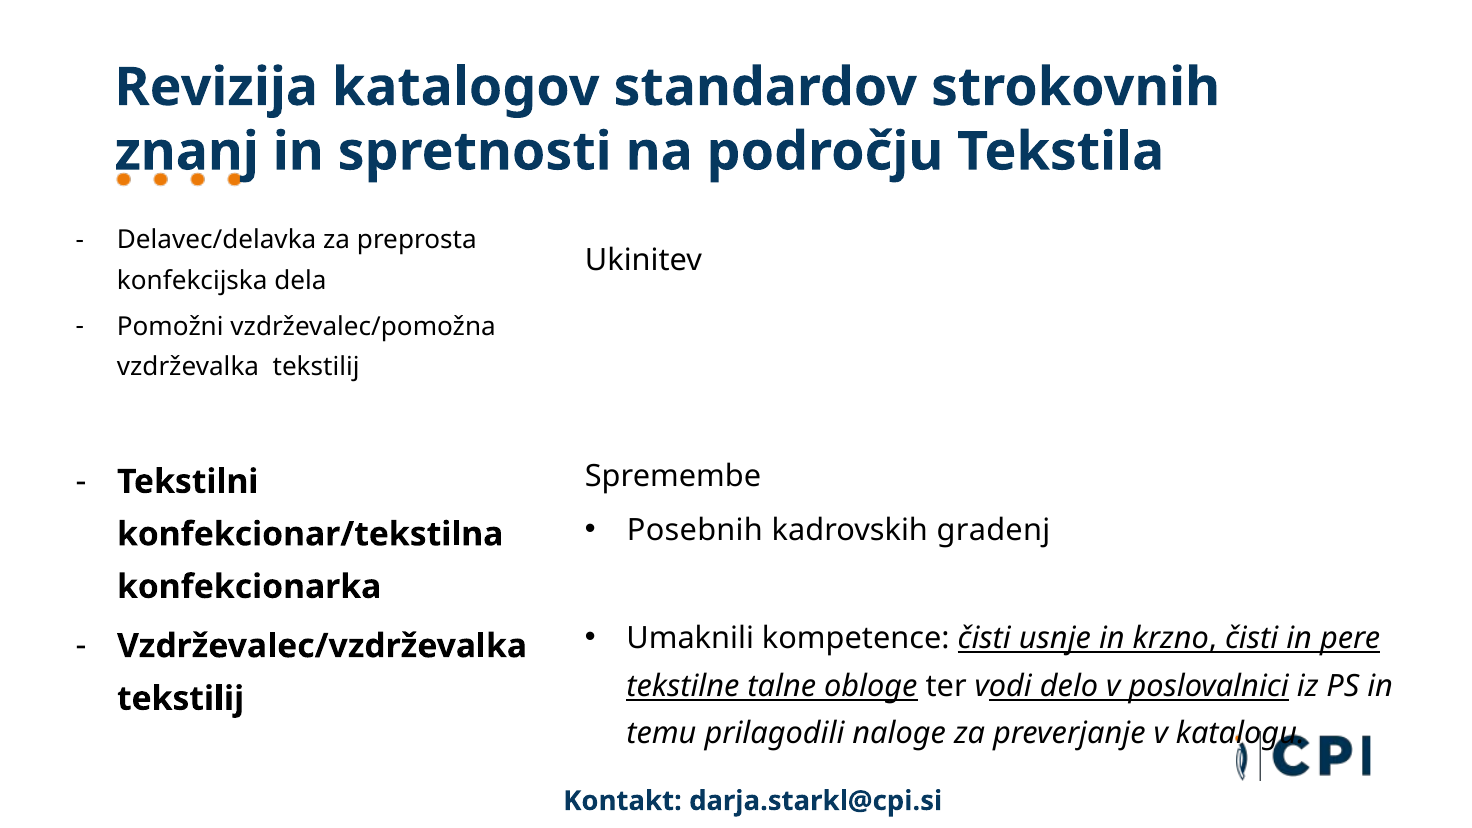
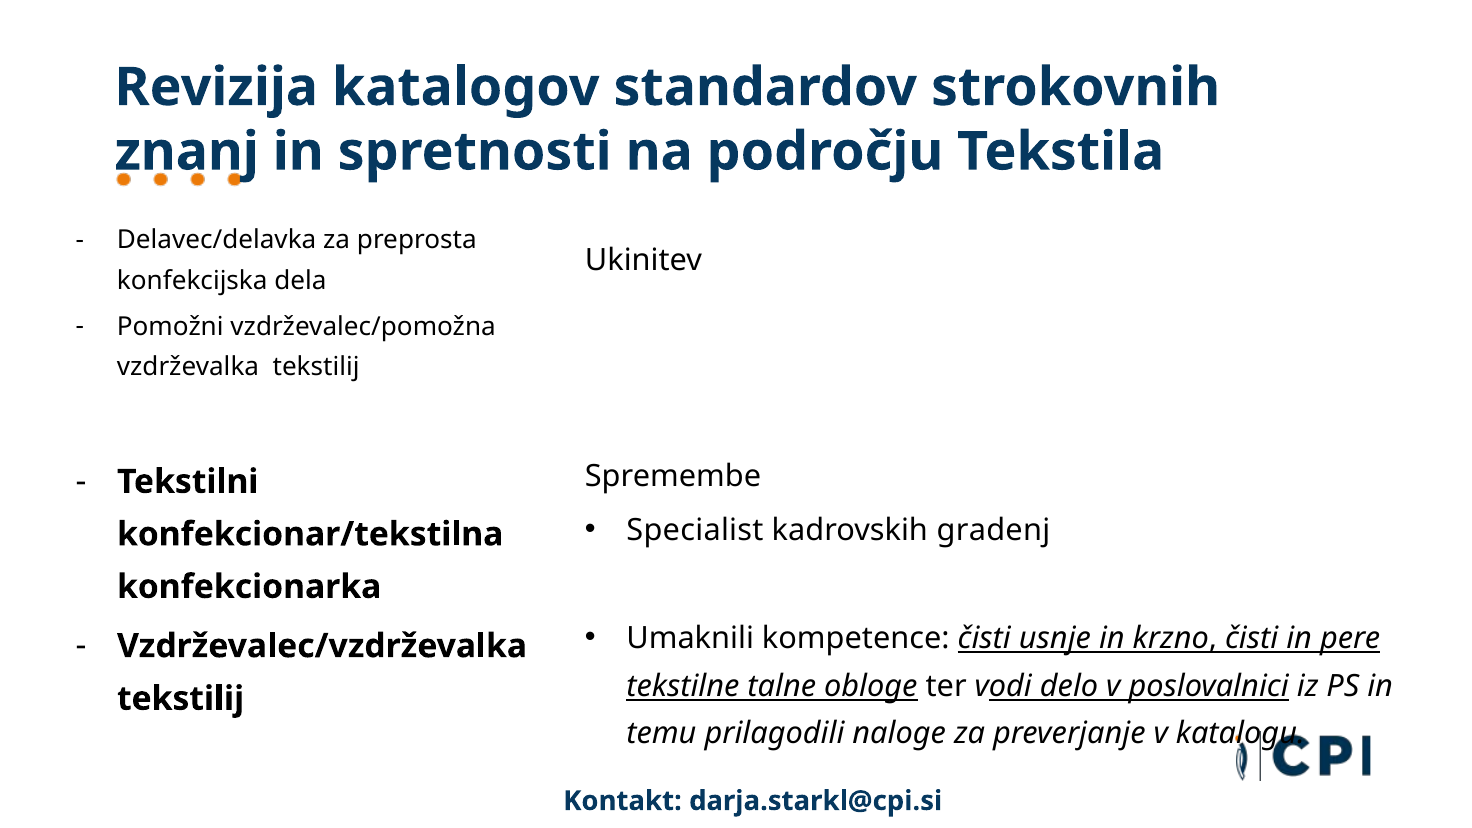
Posebnih: Posebnih -> Specialist
